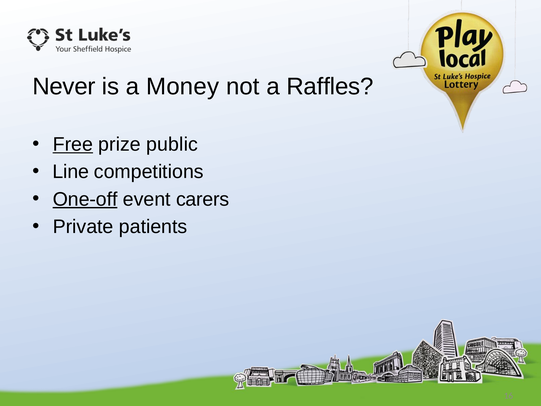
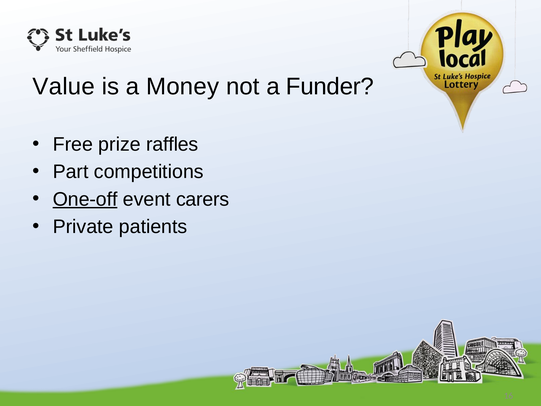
Never: Never -> Value
Raffles: Raffles -> Funder
Free underline: present -> none
public: public -> raffles
Line: Line -> Part
